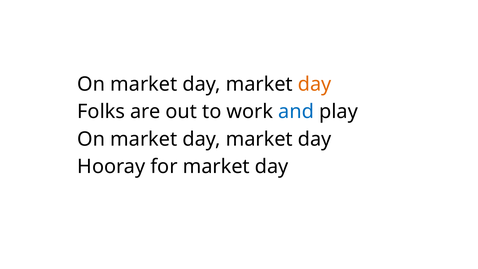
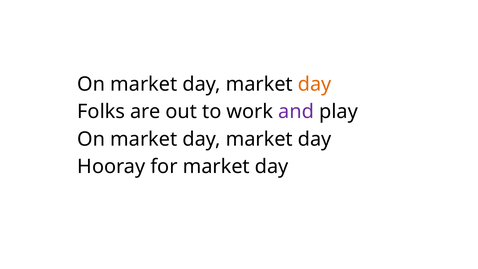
and colour: blue -> purple
